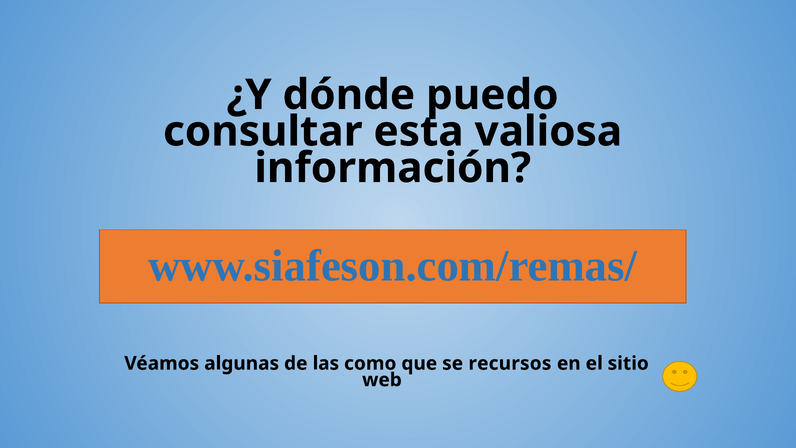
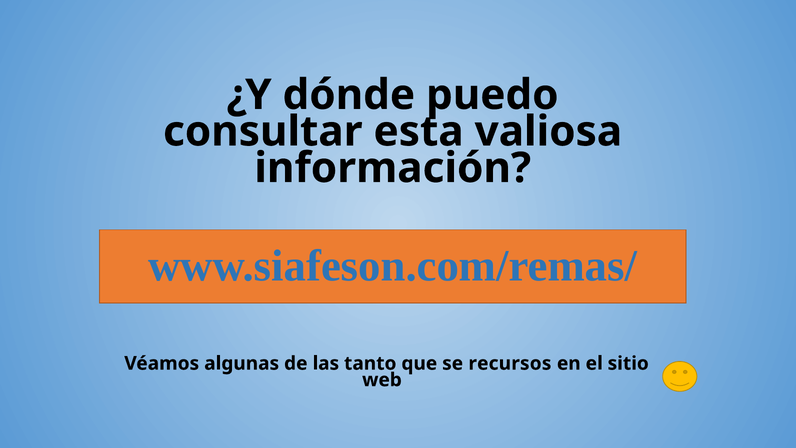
como: como -> tanto
